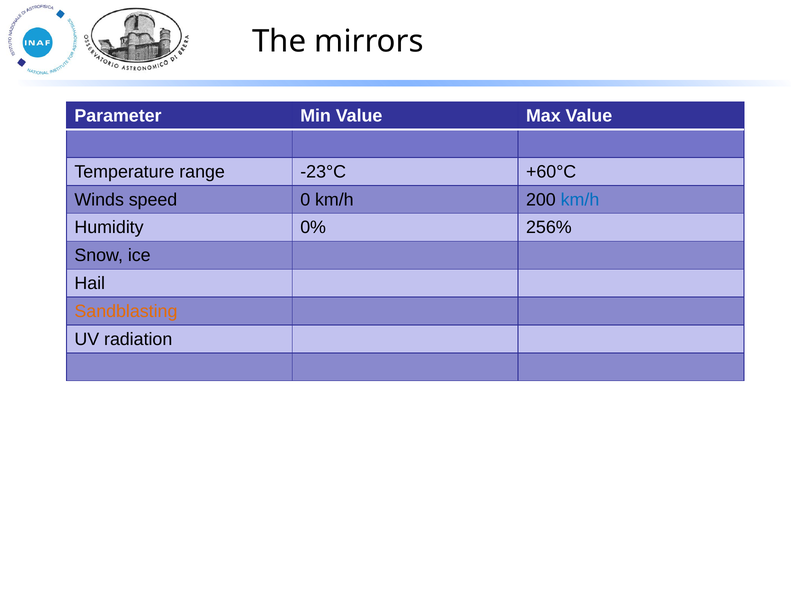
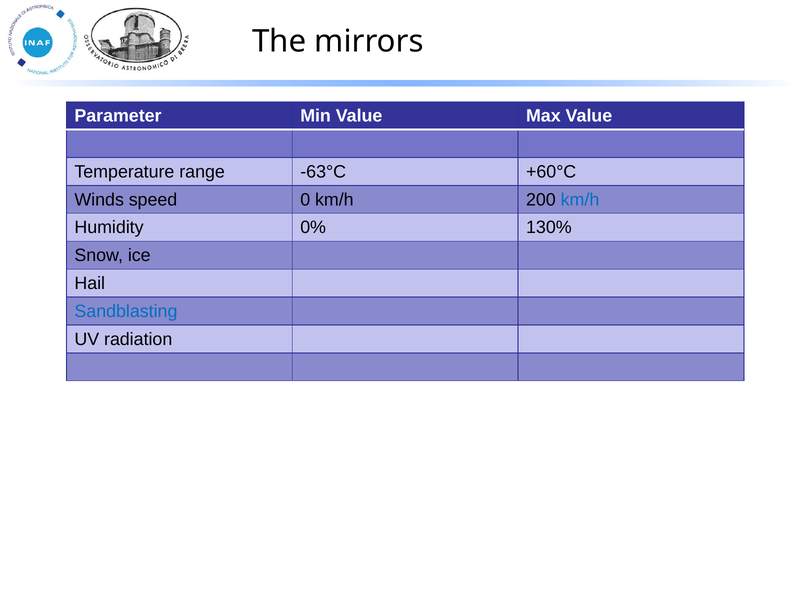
-23°C: -23°C -> -63°C
256%: 256% -> 130%
Sandblasting colour: orange -> blue
